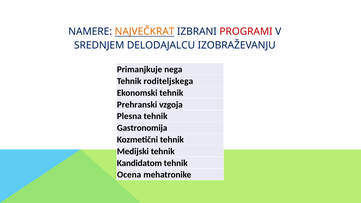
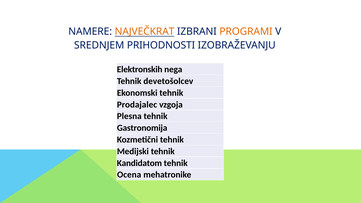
PROGRAMI colour: red -> orange
DELODAJALCU: DELODAJALCU -> PRIHODNOSTI
Primanjkuje: Primanjkuje -> Elektronskih
roditeljskega: roditeljskega -> devetošolcev
Prehranski: Prehranski -> Prodajalec
